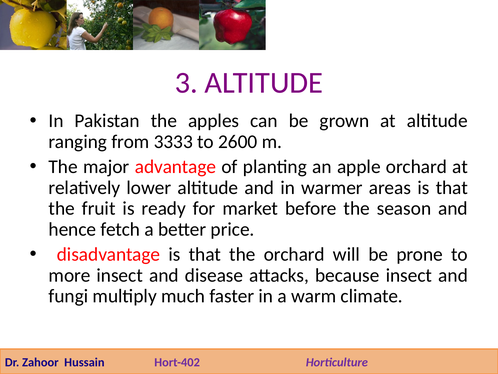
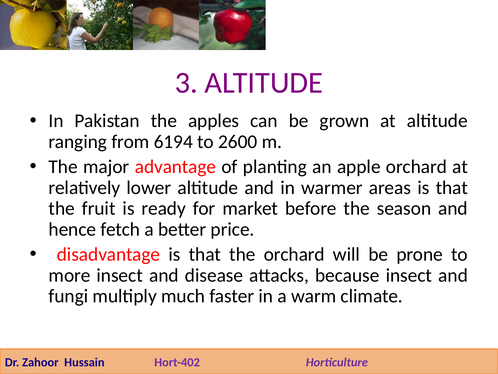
3333: 3333 -> 6194
